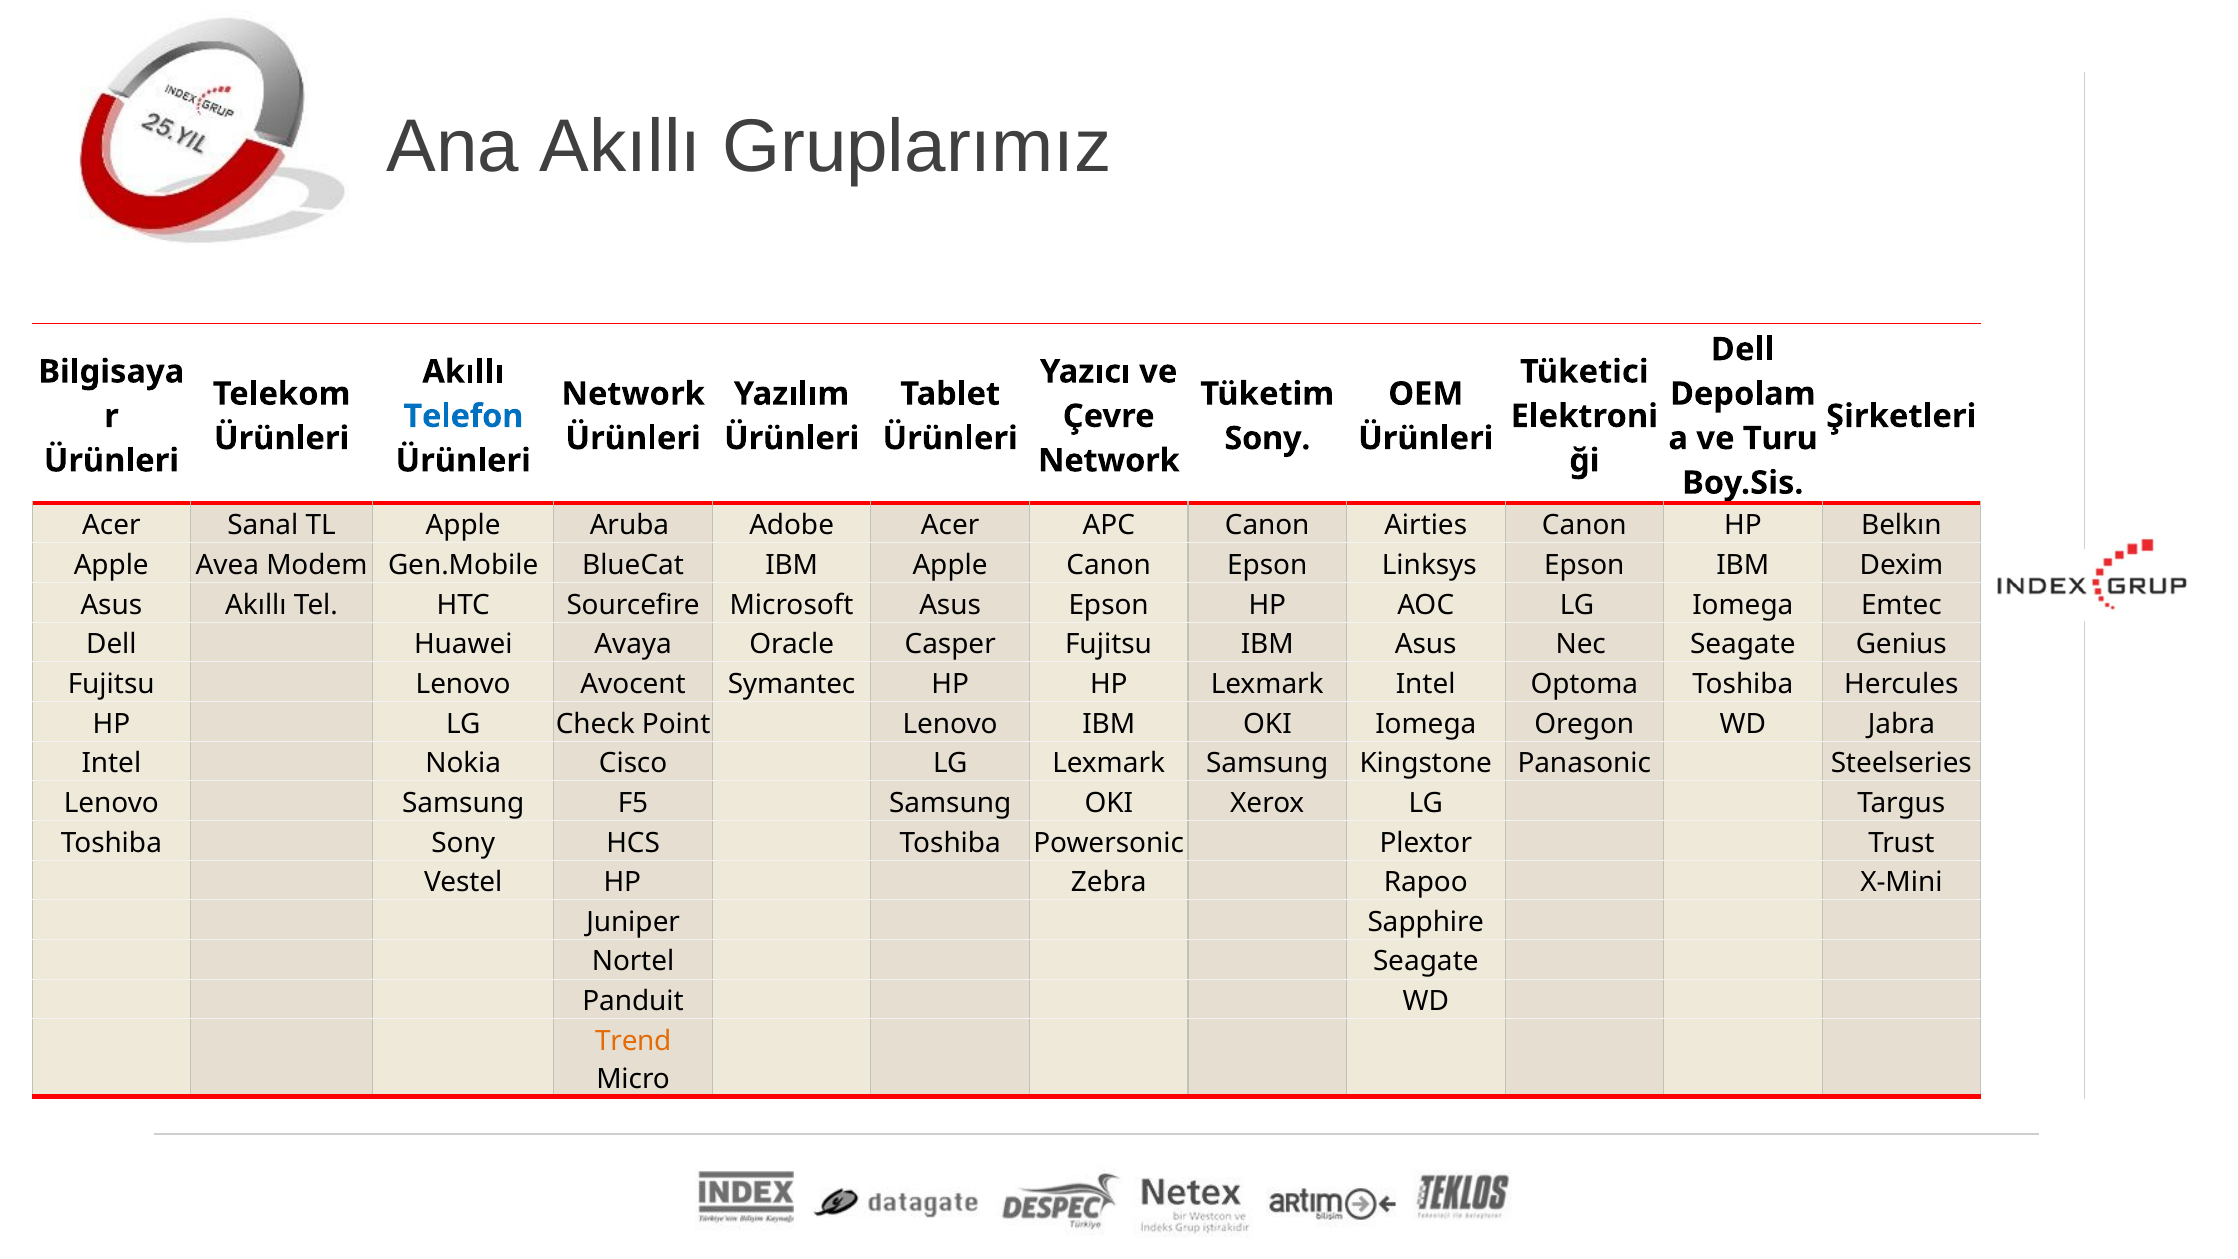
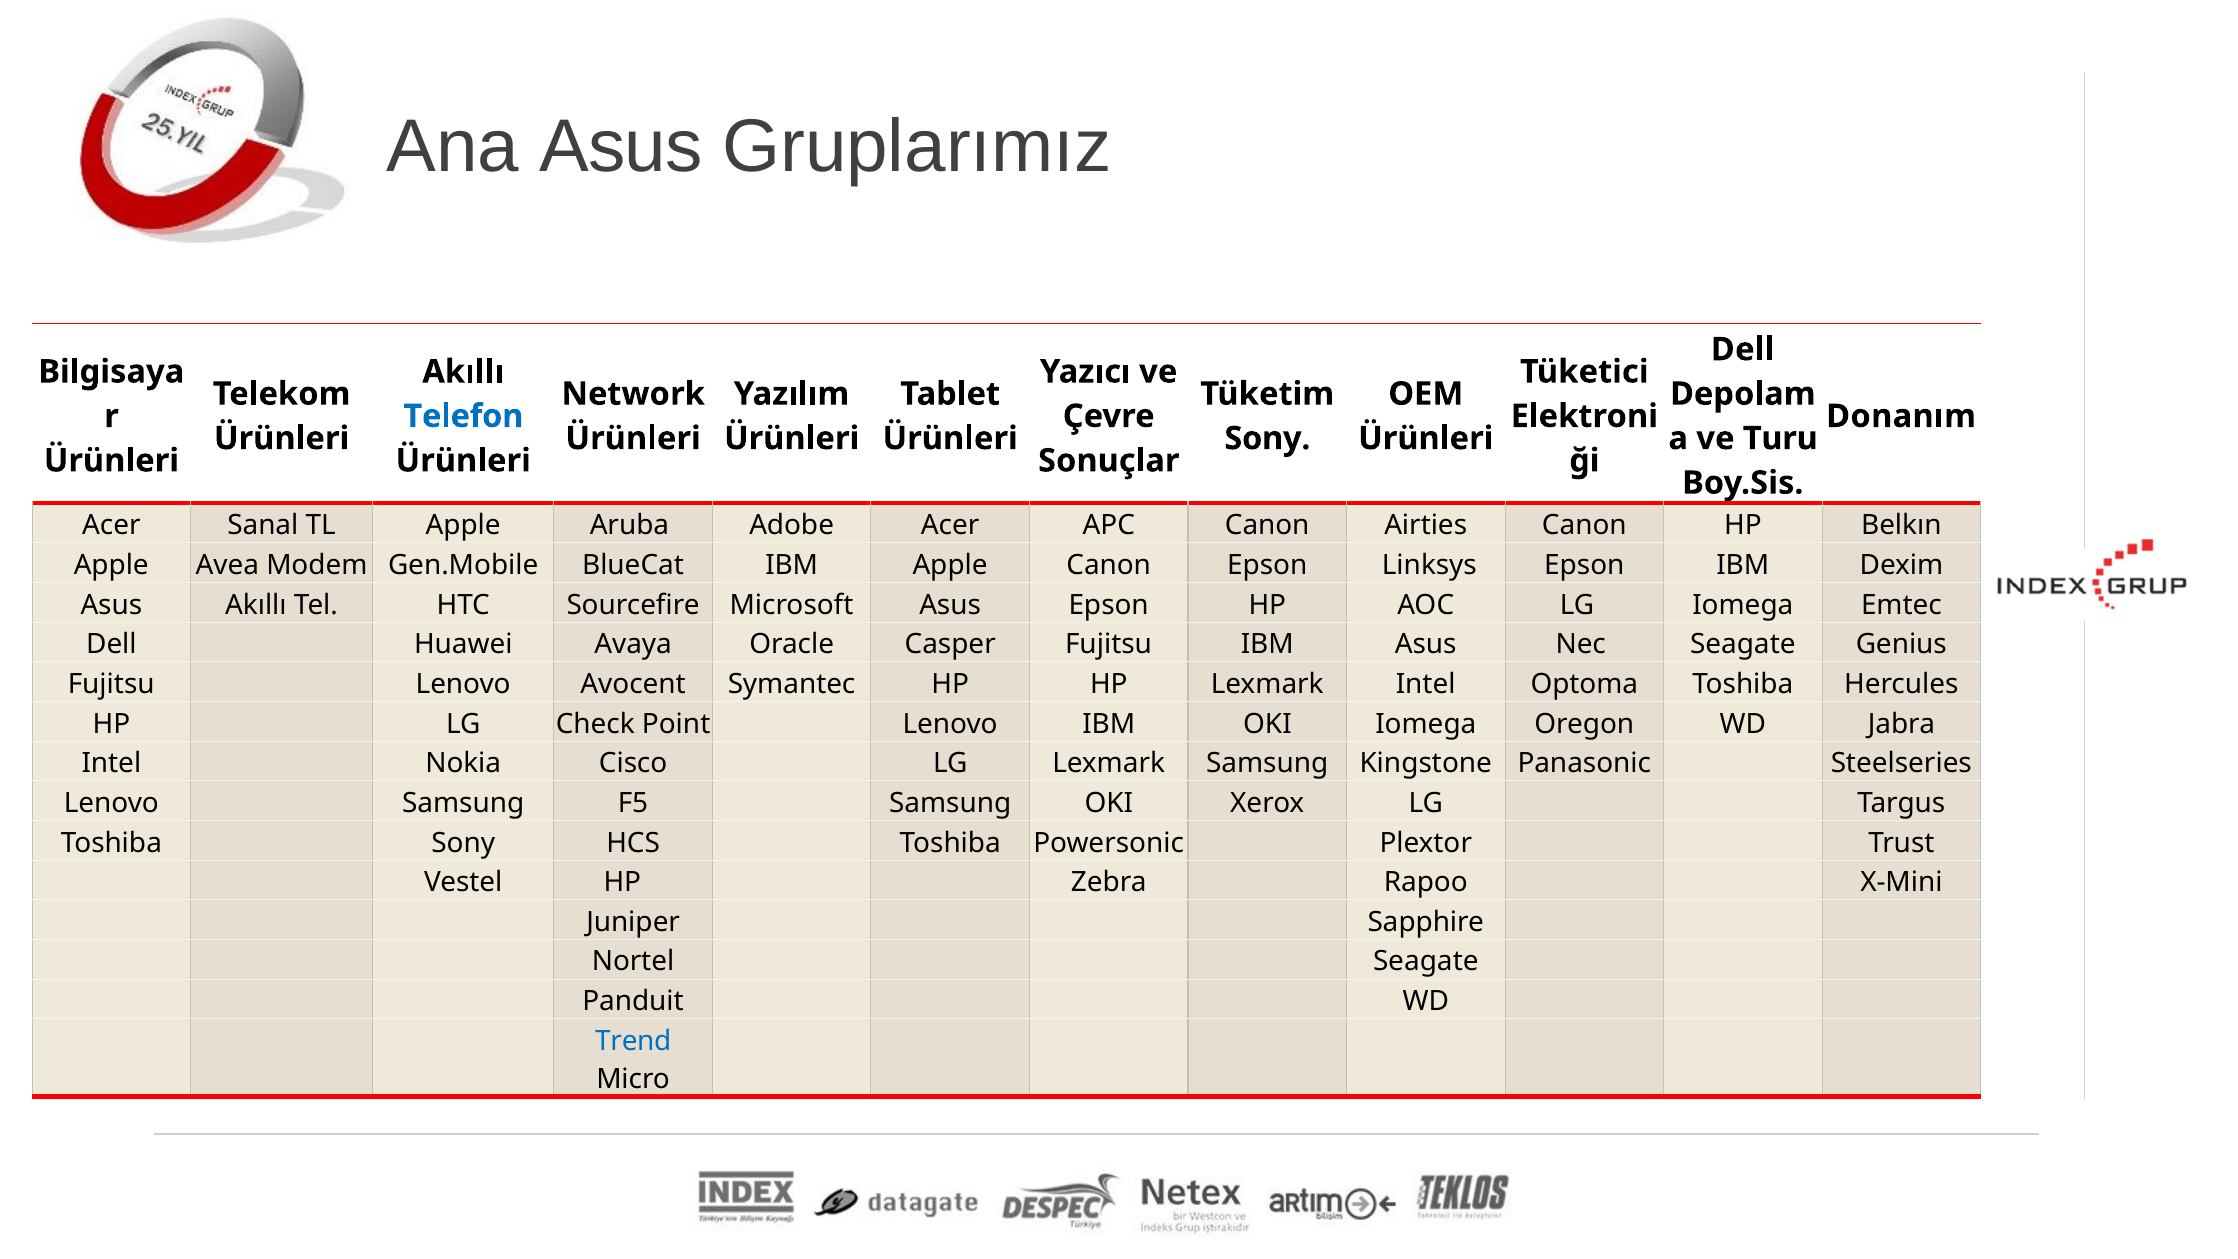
Ana Akıllı: Akıllı -> Asus
Şirketleri: Şirketleri -> Donanım
Network at (1109, 461): Network -> Sonuçlar
Trend colour: orange -> blue
